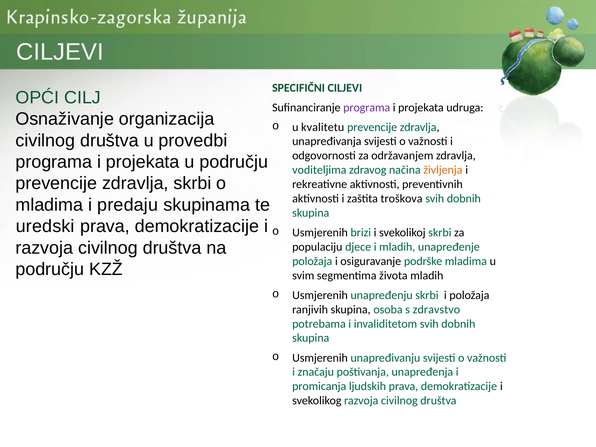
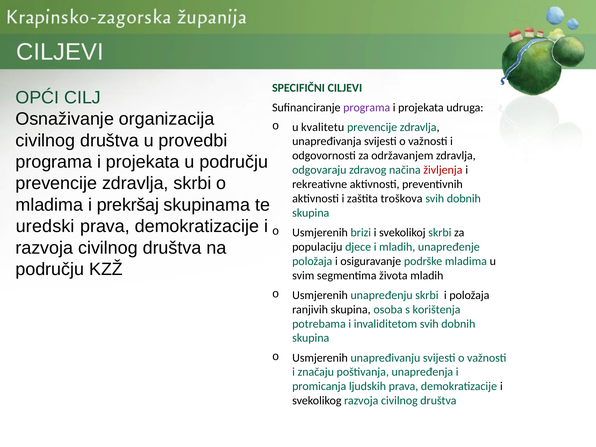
voditeljima: voditeljima -> odgovaraju
življenja colour: orange -> red
predaju: predaju -> prekršaj
zdravstvo: zdravstvo -> korištenja
